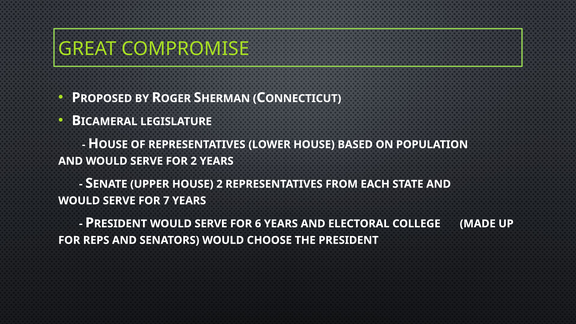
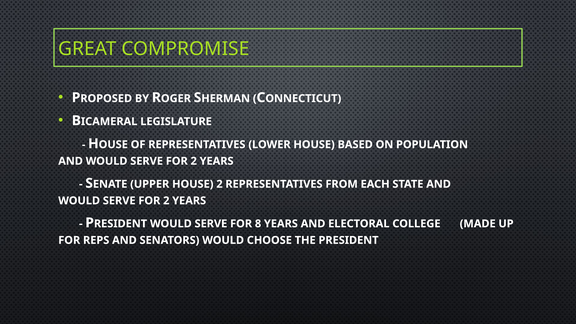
7 at (166, 201): 7 -> 2
6: 6 -> 8
